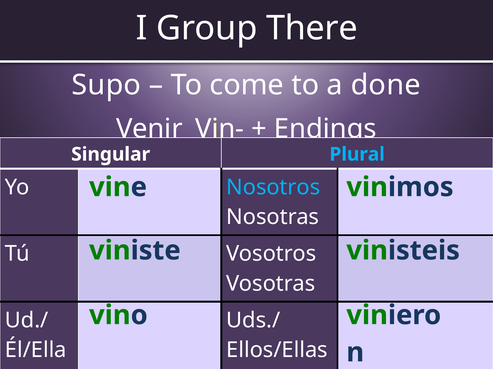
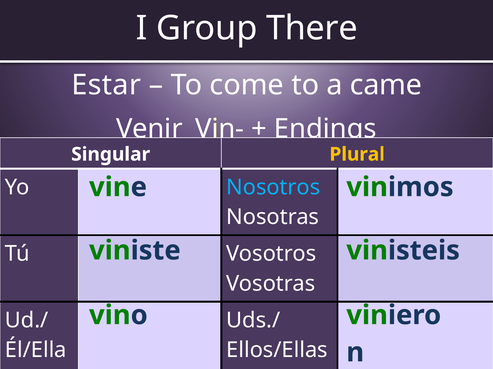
Supo: Supo -> Estar
done: done -> came
Plural colour: light blue -> yellow
